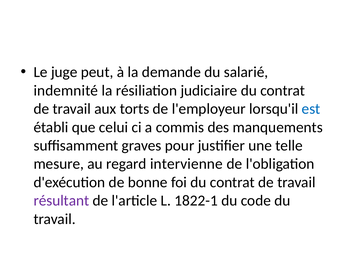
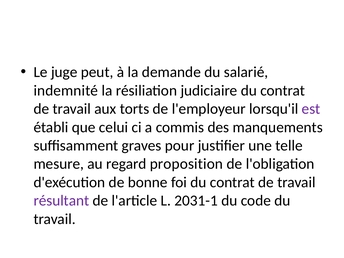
est colour: blue -> purple
intervienne: intervienne -> proposition
1822-1: 1822-1 -> 2031-1
